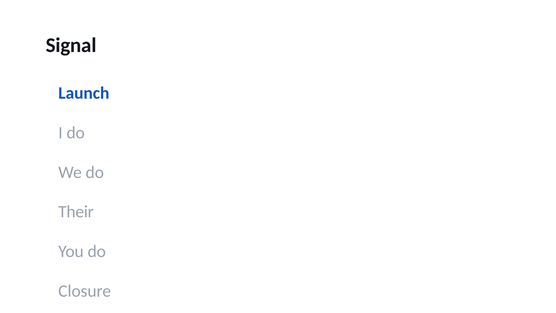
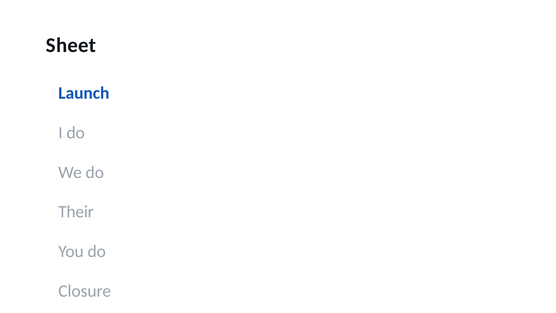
Signal: Signal -> Sheet
